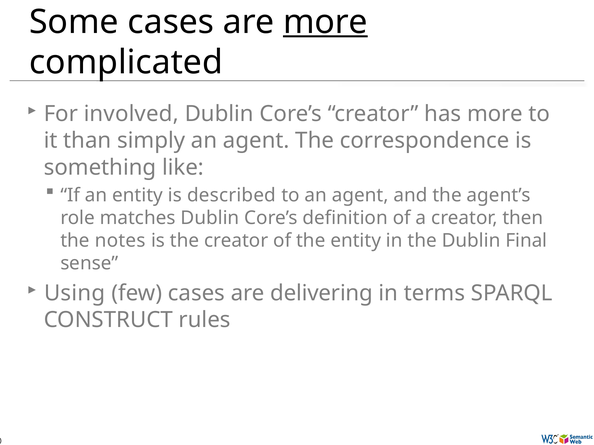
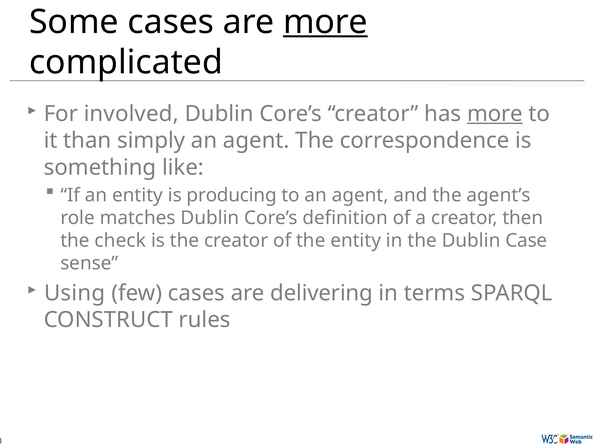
more at (495, 114) underline: none -> present
described: described -> producing
notes: notes -> check
Final: Final -> Case
